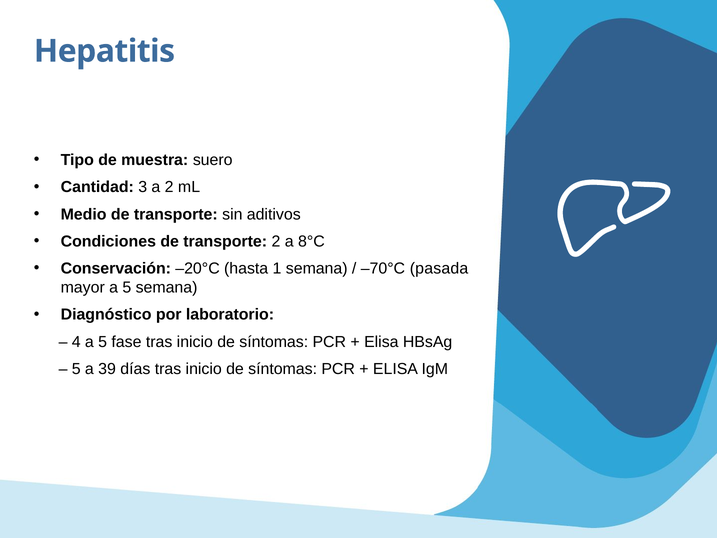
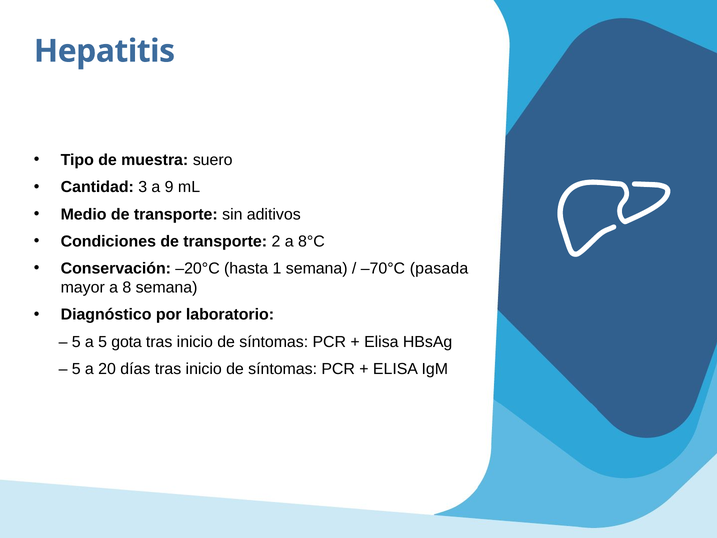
a 2: 2 -> 9
mayor a 5: 5 -> 8
4 at (76, 342): 4 -> 5
fase: fase -> gota
39: 39 -> 20
